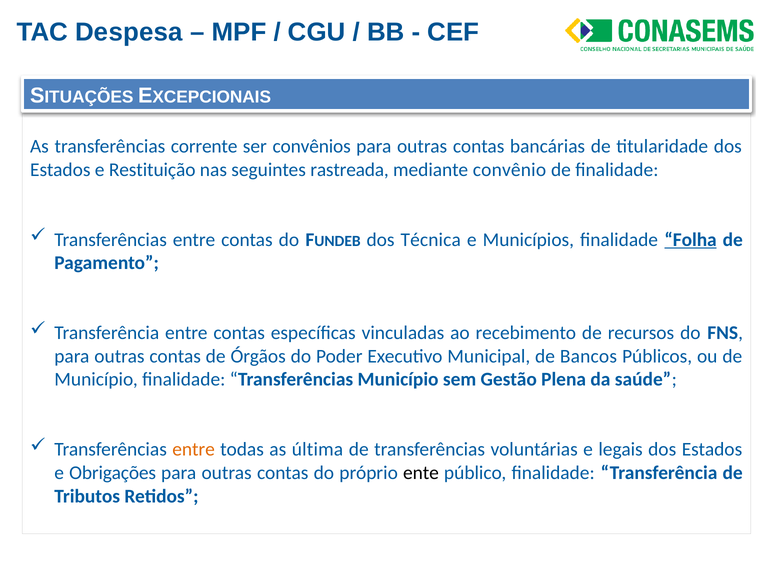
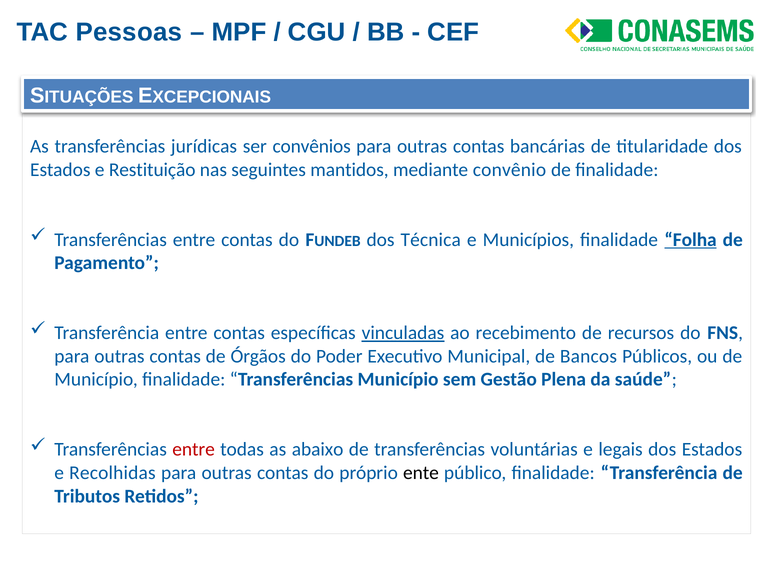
Despesa: Despesa -> Pessoas
corrente: corrente -> jurídicas
rastreada: rastreada -> mantidos
vinculadas underline: none -> present
entre at (194, 449) colour: orange -> red
última: última -> abaixo
Obrigações: Obrigações -> Recolhidas
